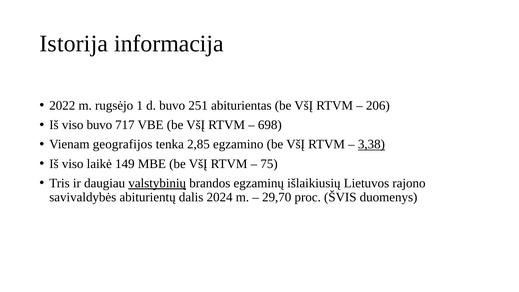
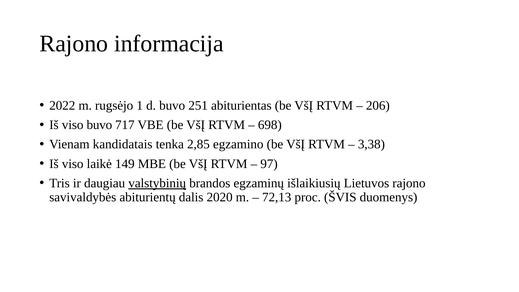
Istorija at (74, 44): Istorija -> Rajono
geografijos: geografijos -> kandidatais
3,38 underline: present -> none
75: 75 -> 97
2024: 2024 -> 2020
29,70: 29,70 -> 72,13
